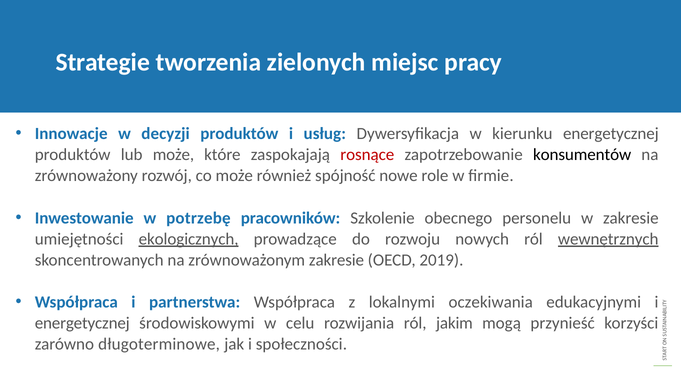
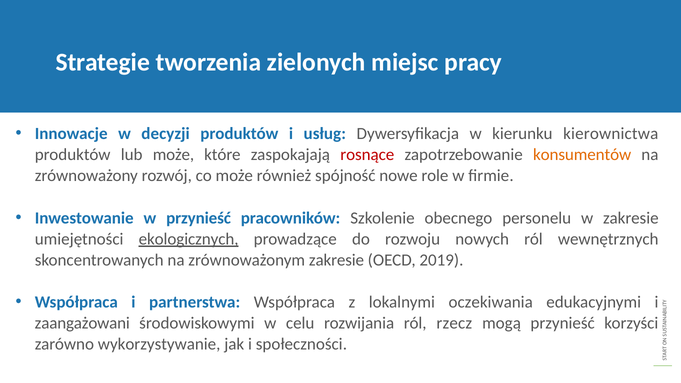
kierunku energetycznej: energetycznej -> kierownictwa
konsumentów colour: black -> orange
w potrzebę: potrzebę -> przynieść
wewnętrznych underline: present -> none
energetycznej at (82, 323): energetycznej -> zaangażowani
jakim: jakim -> rzecz
długoterminowe: długoterminowe -> wykorzystywanie
